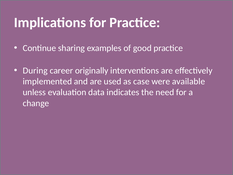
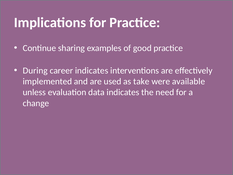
career originally: originally -> indicates
case: case -> take
